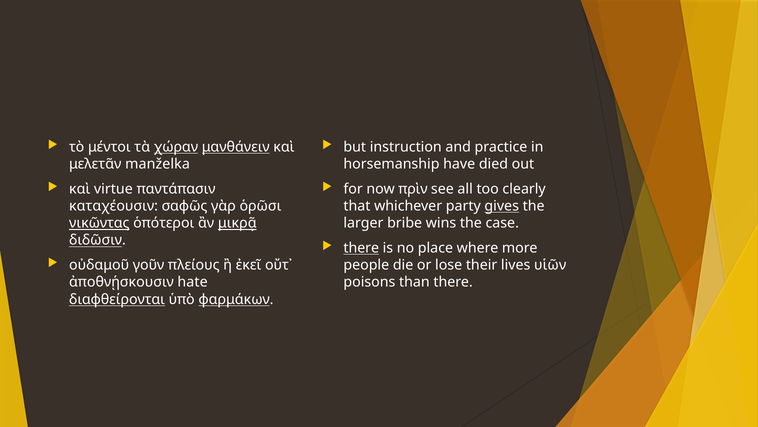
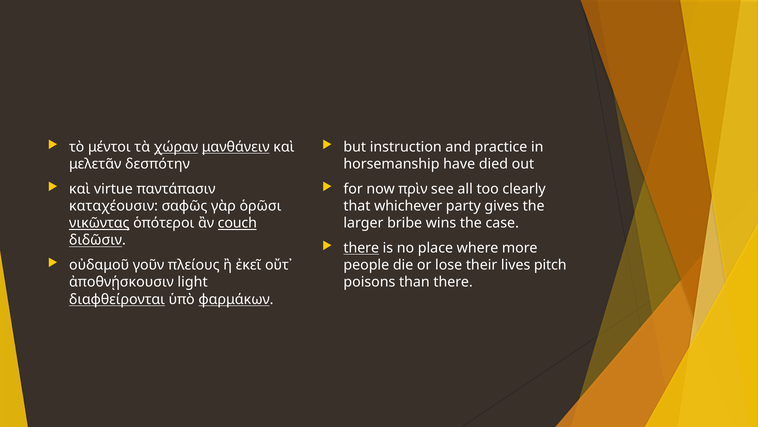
manželka: manželka -> δεσπότην
gives underline: present -> none
μικρᾷ: μικρᾷ -> couch
υἱῶν: υἱῶν -> pitch
hate: hate -> light
